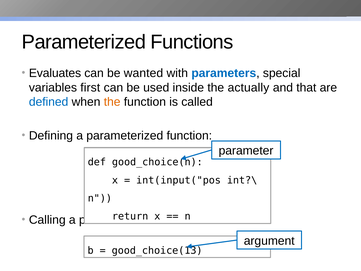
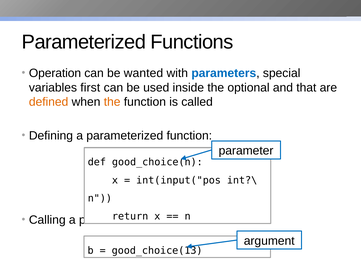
Evaluates: Evaluates -> Operation
actually: actually -> optional
defined colour: blue -> orange
